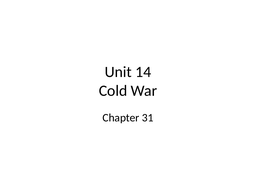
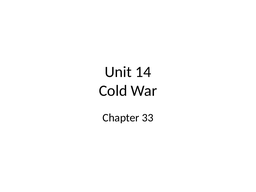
31: 31 -> 33
